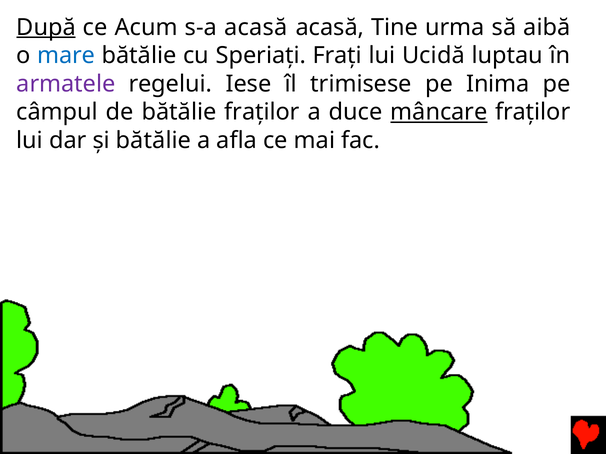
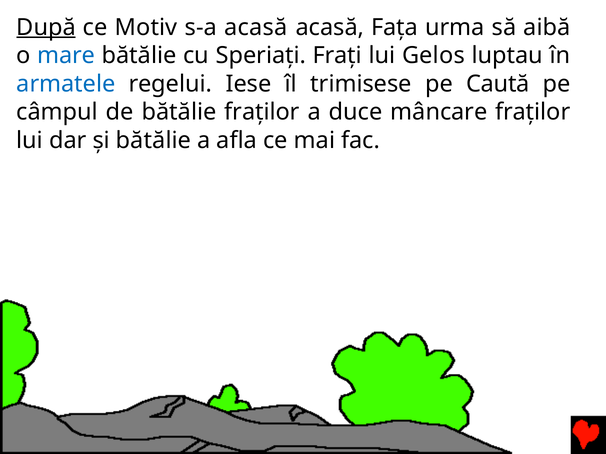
Acum: Acum -> Motiv
Tine: Tine -> Fața
Ucidă: Ucidă -> Gelos
armatele colour: purple -> blue
Inima: Inima -> Caută
mâncare underline: present -> none
